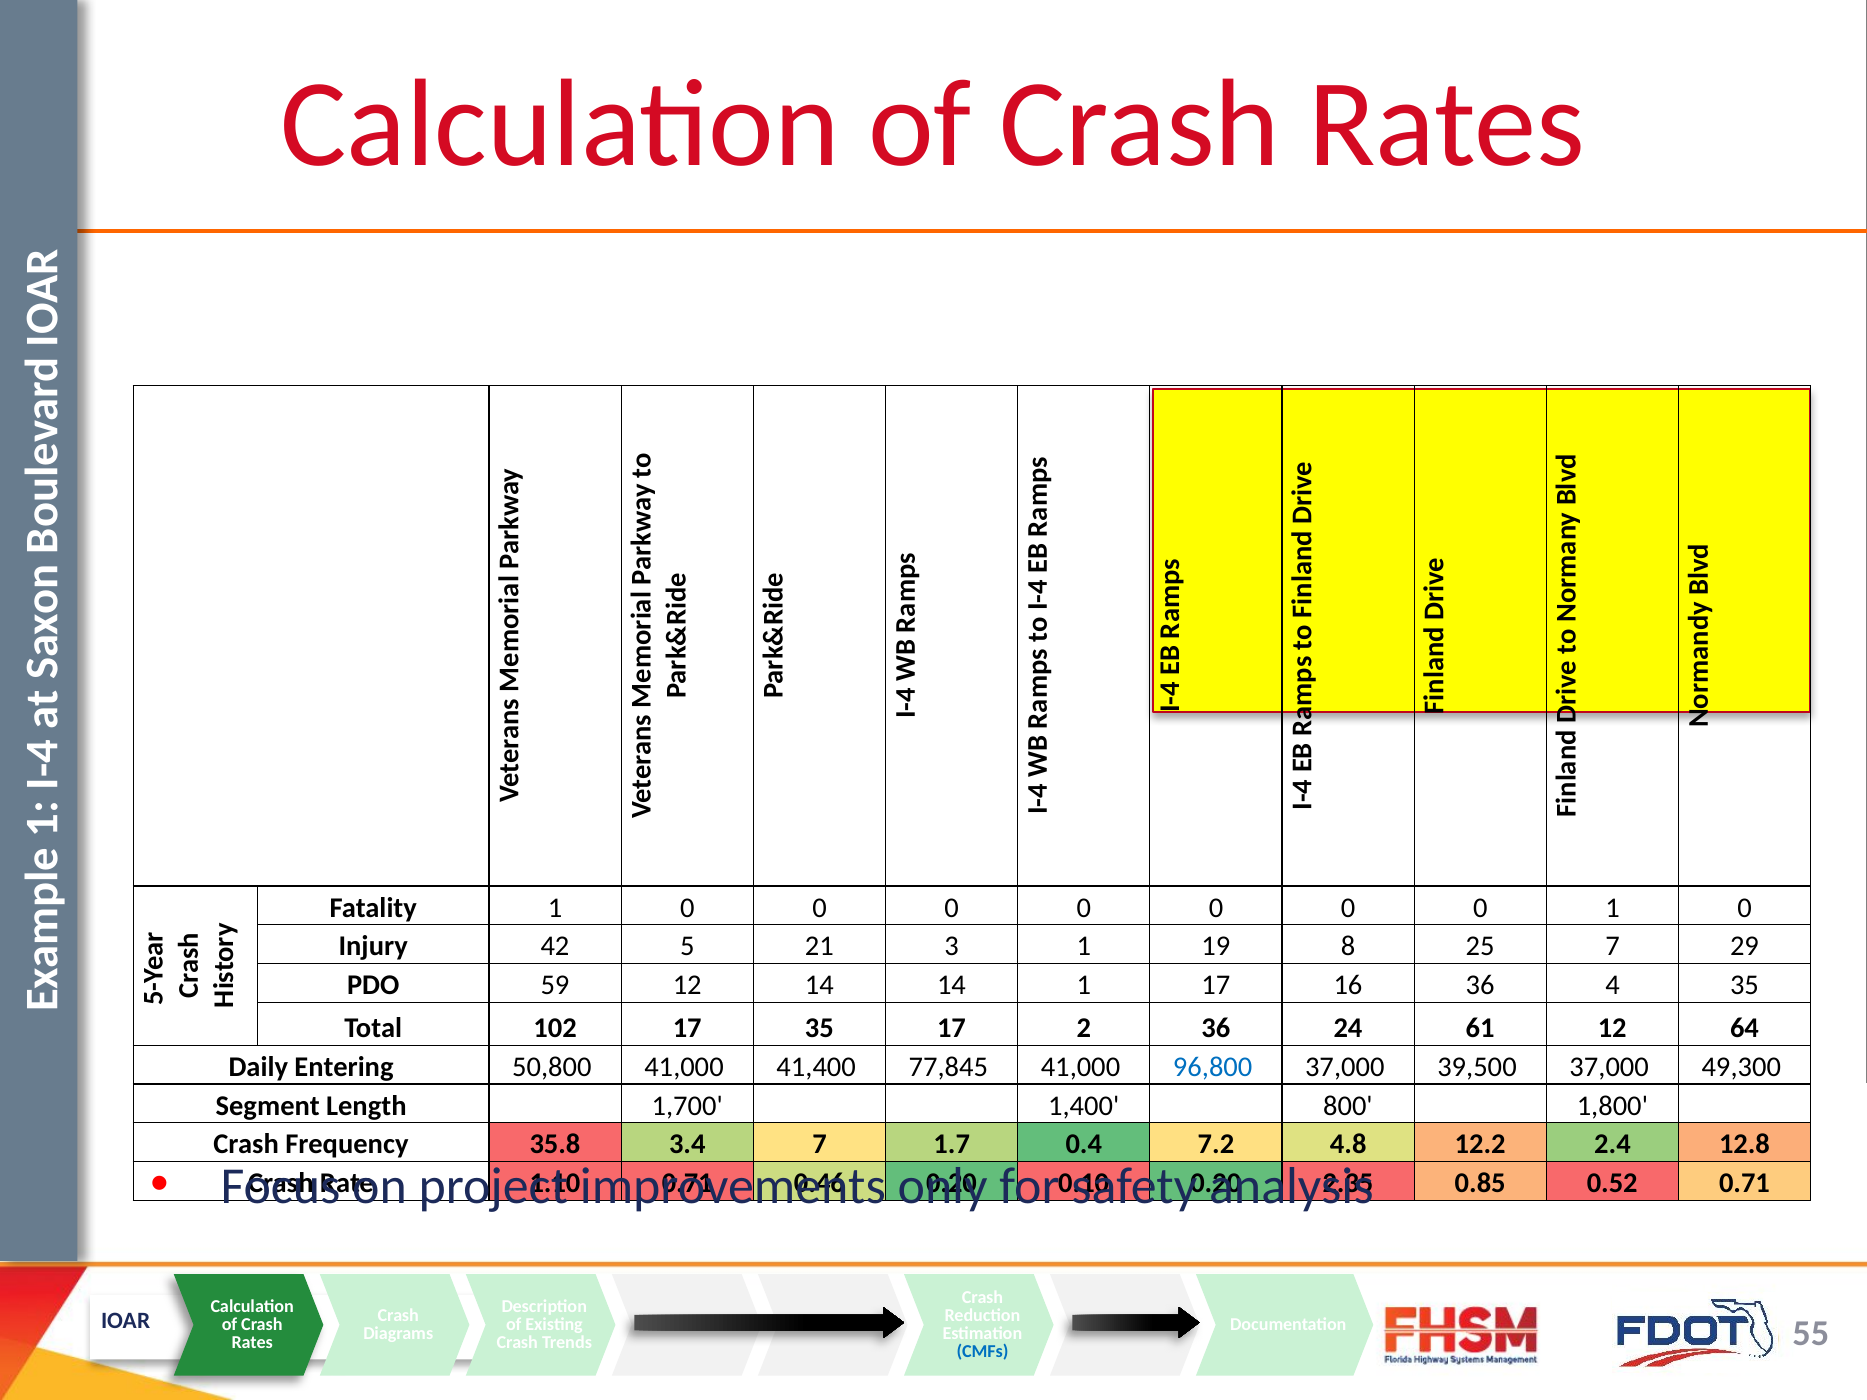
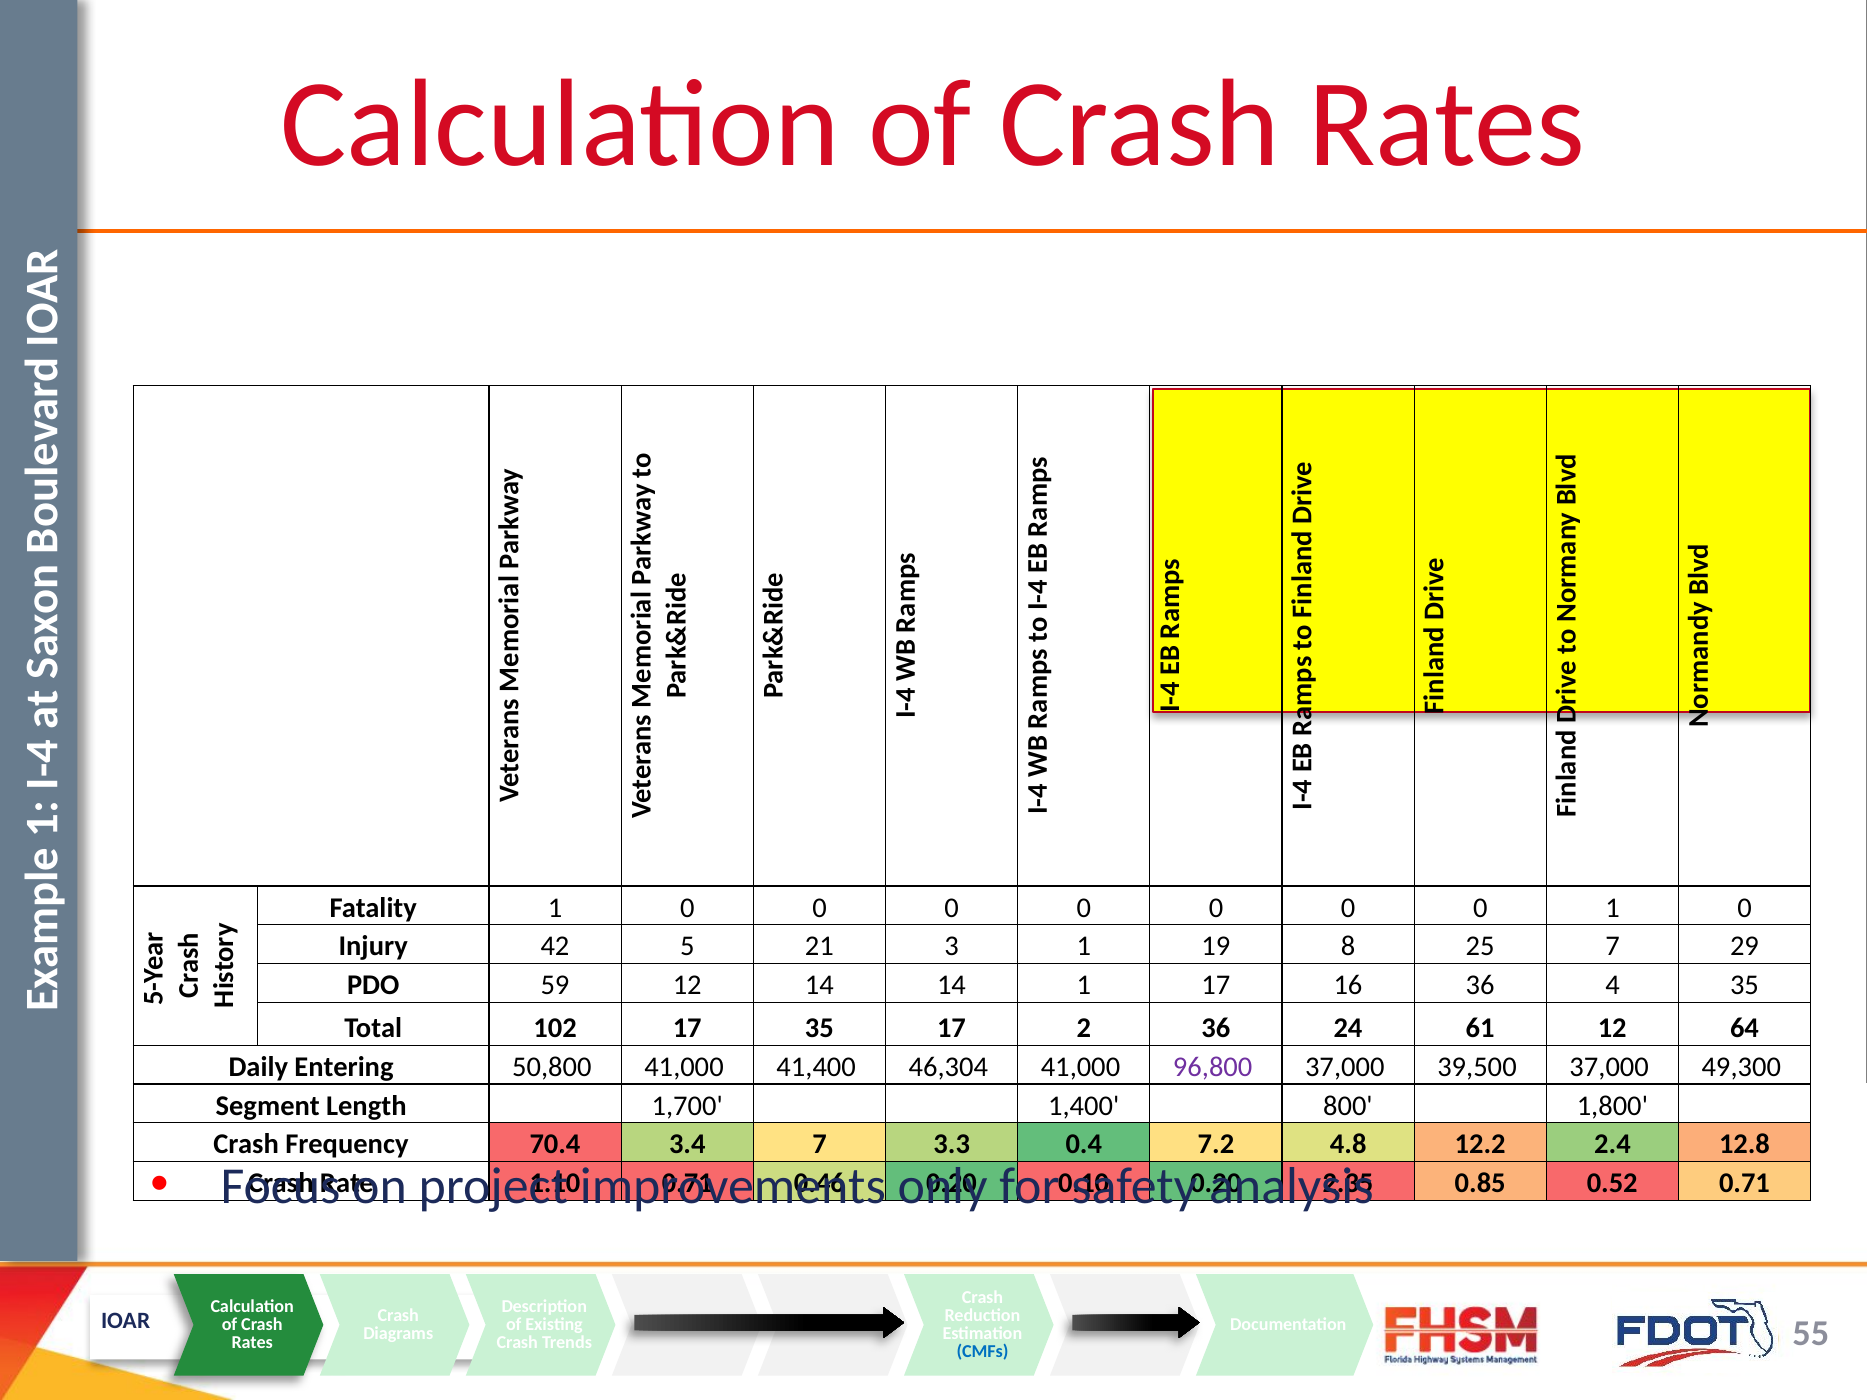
77,845: 77,845 -> 46,304
96,800 colour: blue -> purple
35.8: 35.8 -> 70.4
1.7: 1.7 -> 3.3
